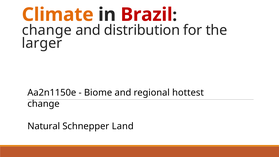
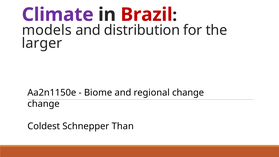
Climate colour: orange -> purple
change at (47, 30): change -> models
regional hottest: hottest -> change
Natural: Natural -> Coldest
Land: Land -> Than
